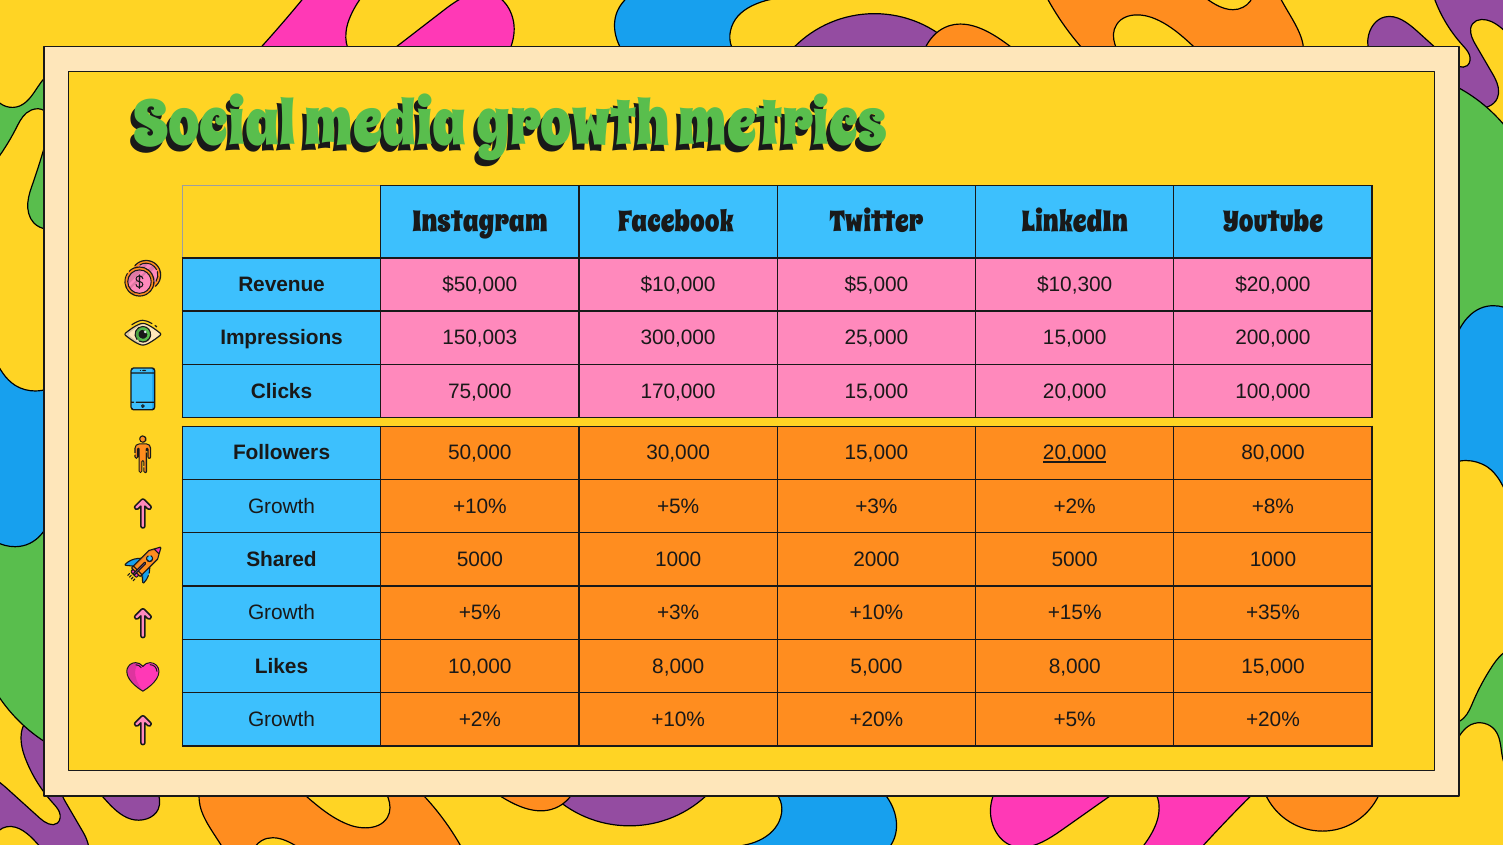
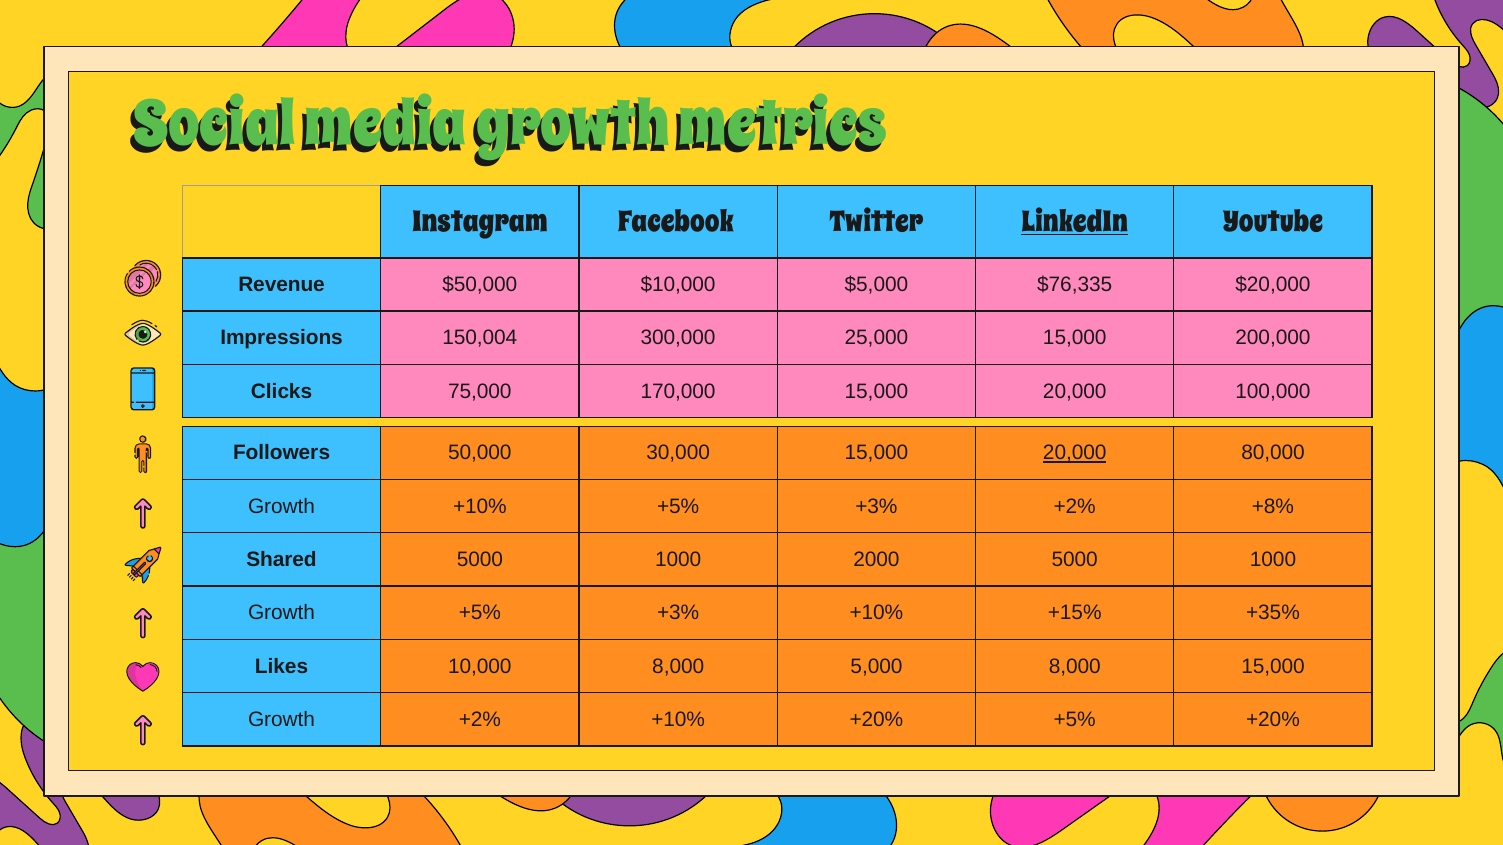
LinkedIn underline: none -> present
$10,300: $10,300 -> $76,335
150,003: 150,003 -> 150,004
